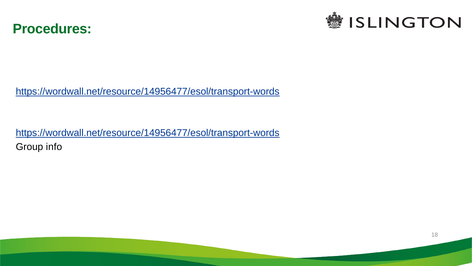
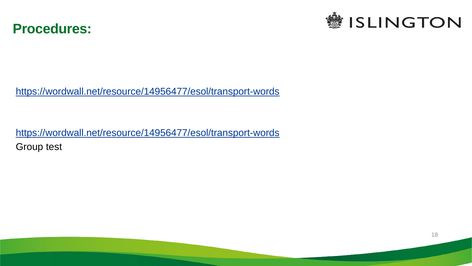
info: info -> test
